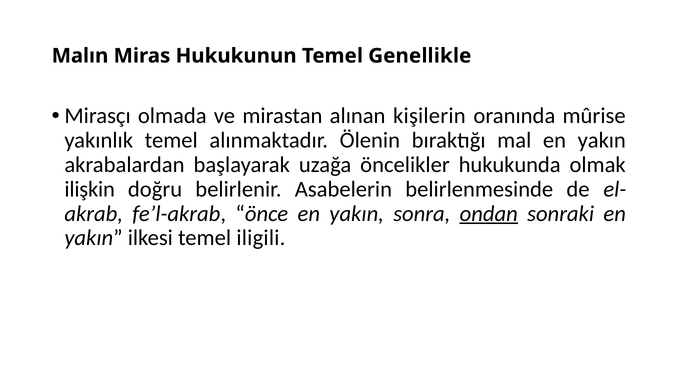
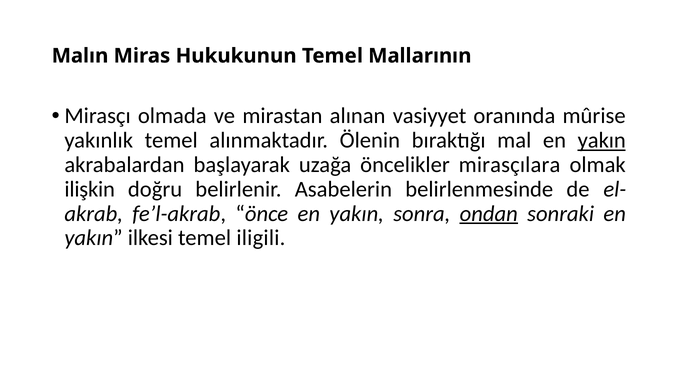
Genellikle: Genellikle -> Mallarının
kişilerin: kişilerin -> vasiyyet
yakın at (602, 141) underline: none -> present
hukukunda: hukukunda -> mirasçılara
